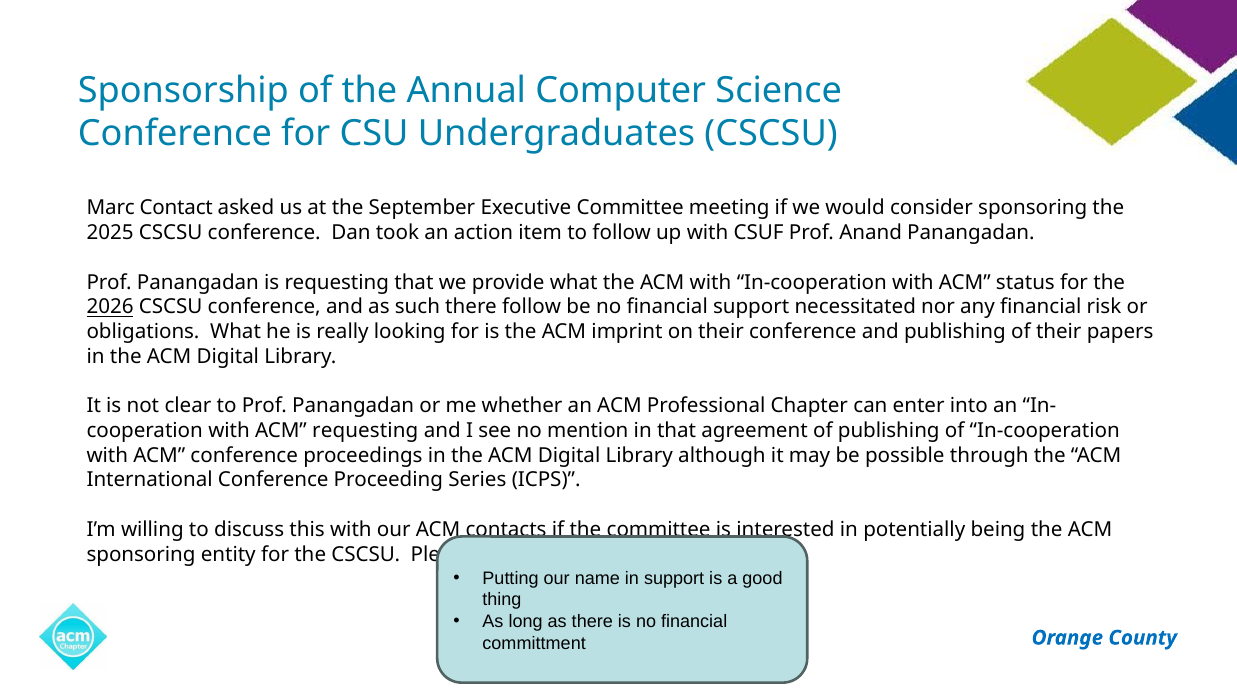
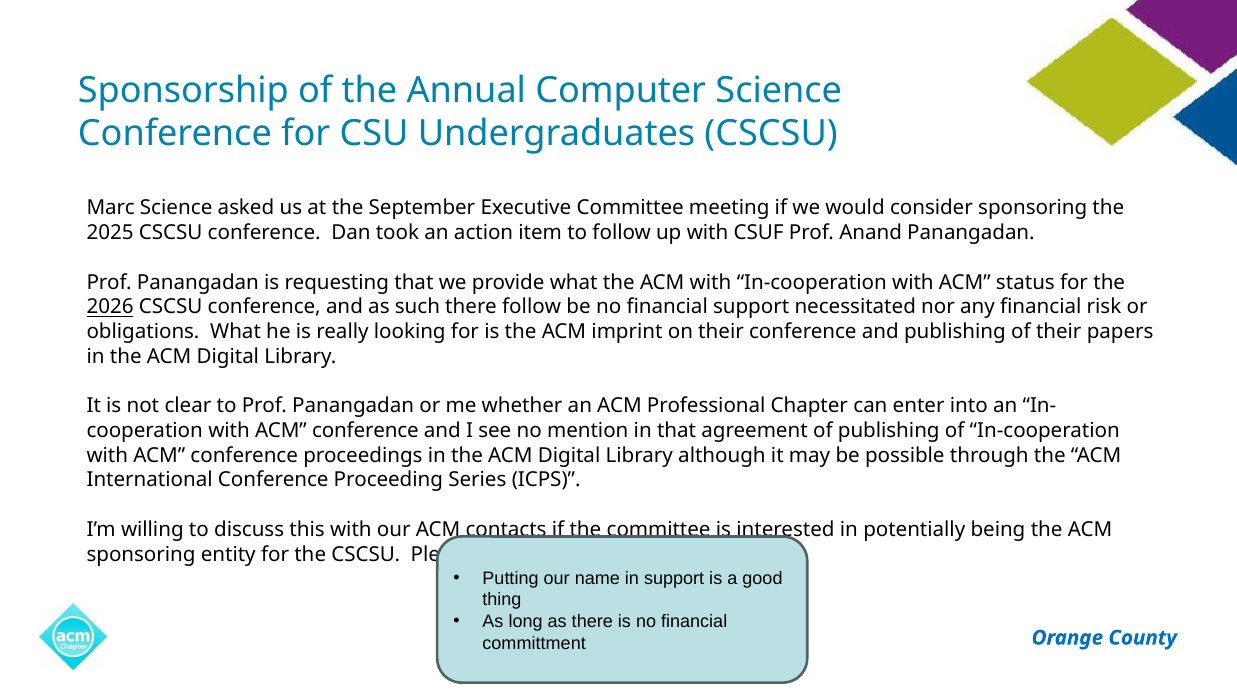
Marc Contact: Contact -> Science
requesting at (365, 431): requesting -> conference
